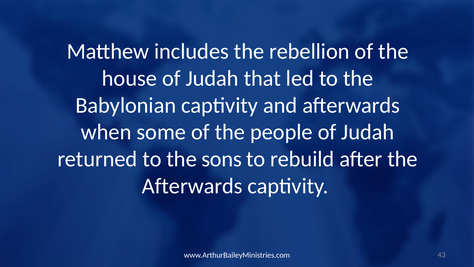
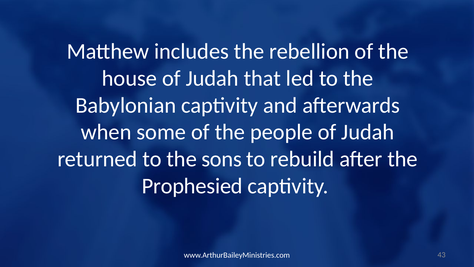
Afterwards at (192, 186): Afterwards -> Prophesied
